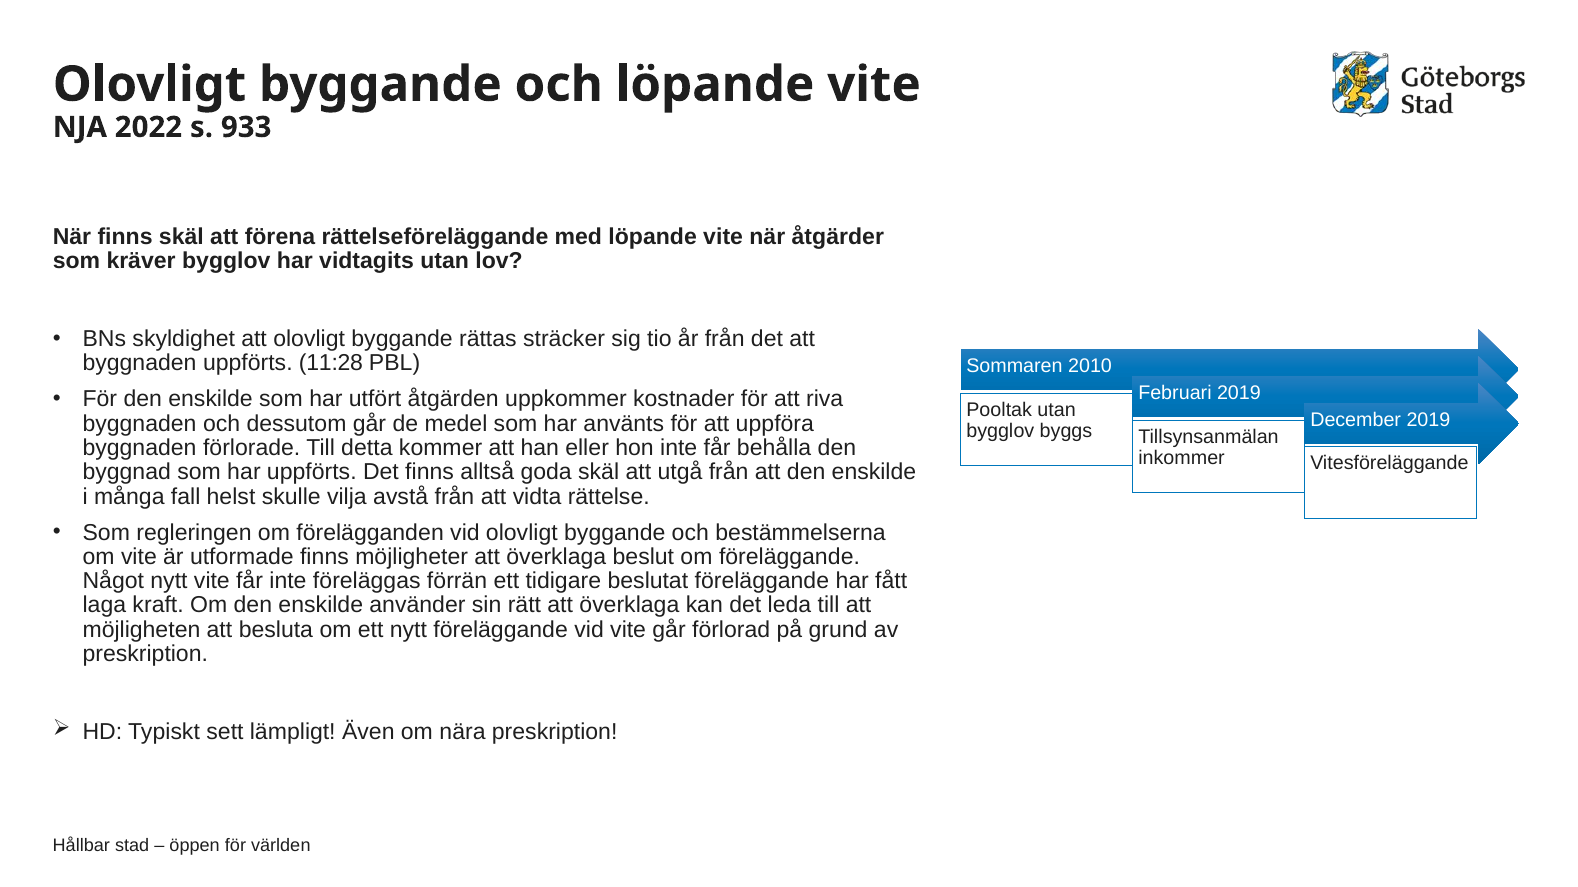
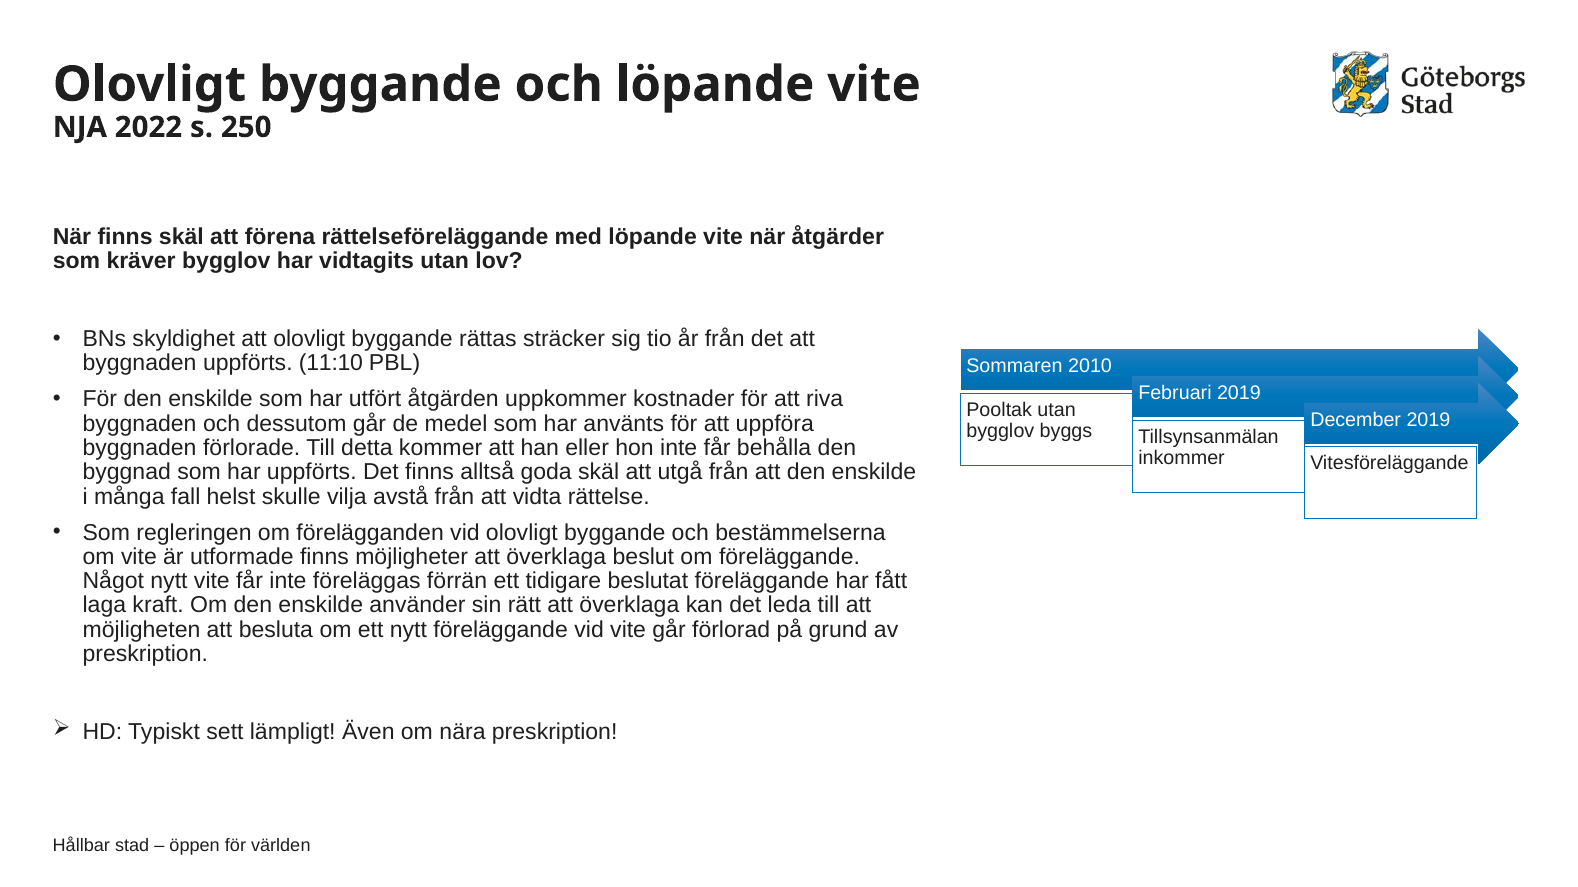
933: 933 -> 250
11:28: 11:28 -> 11:10
